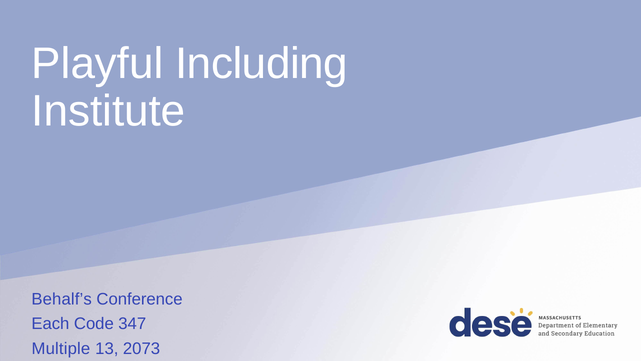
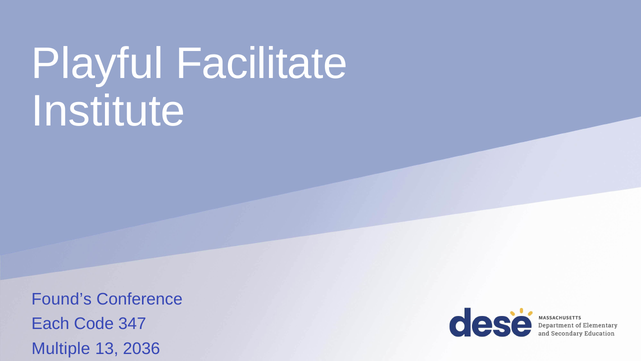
Including: Including -> Facilitate
Behalf’s: Behalf’s -> Found’s
2073: 2073 -> 2036
